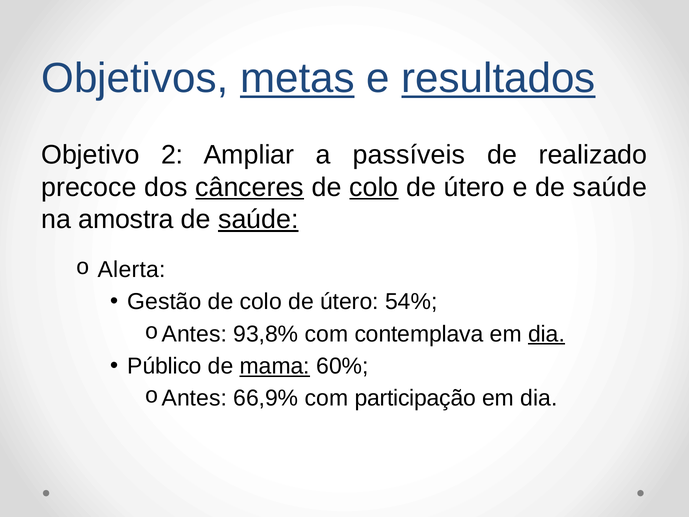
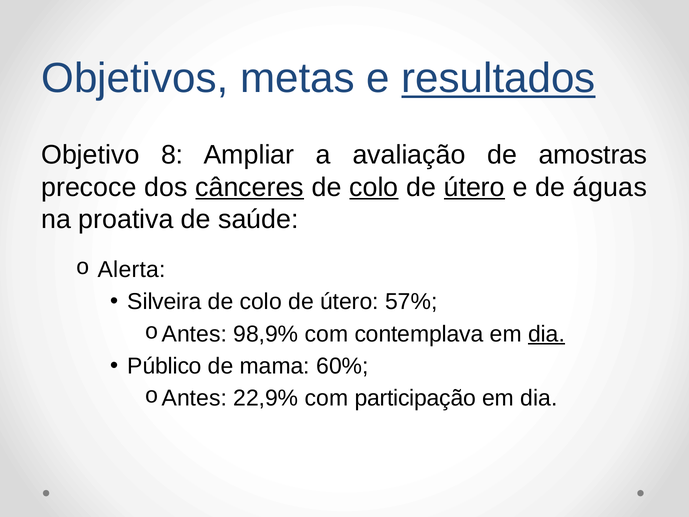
metas underline: present -> none
2: 2 -> 8
passíveis: passíveis -> avaliação
realizado: realizado -> amostras
útero at (474, 187) underline: none -> present
e de saúde: saúde -> águas
amostra: amostra -> proativa
saúde at (258, 219) underline: present -> none
Gestão: Gestão -> Silveira
54%: 54% -> 57%
93,8%: 93,8% -> 98,9%
mama underline: present -> none
66,9%: 66,9% -> 22,9%
